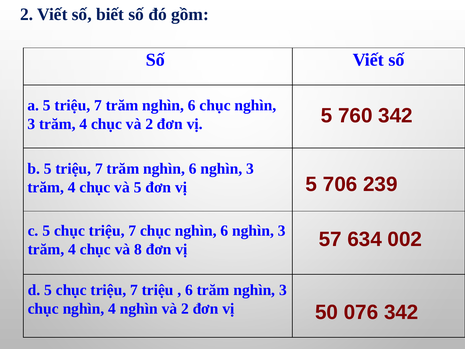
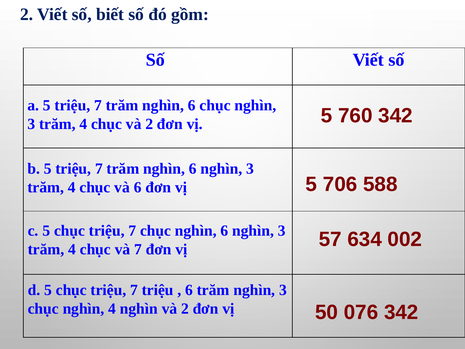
239: 239 -> 588
và 5: 5 -> 6
và 8: 8 -> 7
